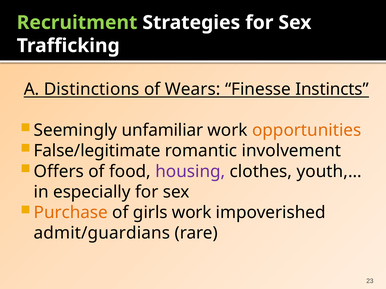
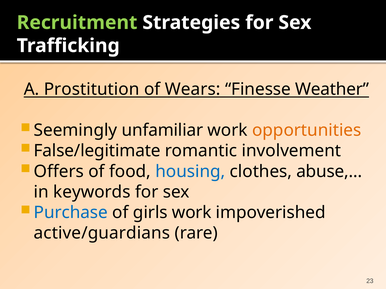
Distinctions: Distinctions -> Prostitution
Instincts: Instincts -> Weather
housing colour: purple -> blue
youth,…: youth,… -> abuse,…
especially: especially -> keywords
Purchase colour: orange -> blue
admit/guardians: admit/guardians -> active/guardians
